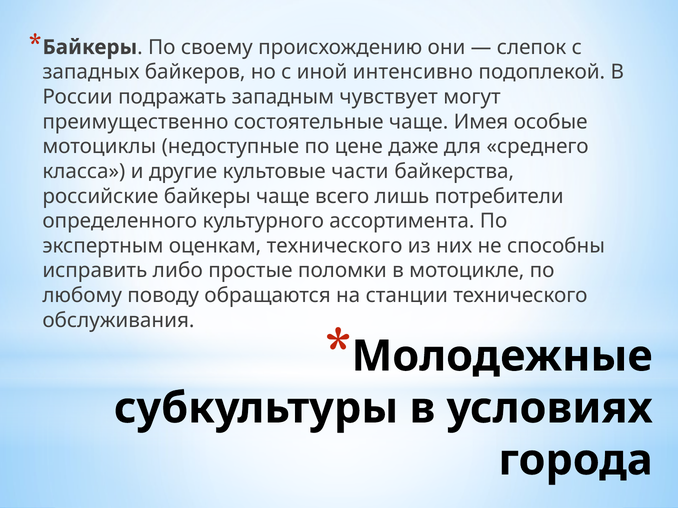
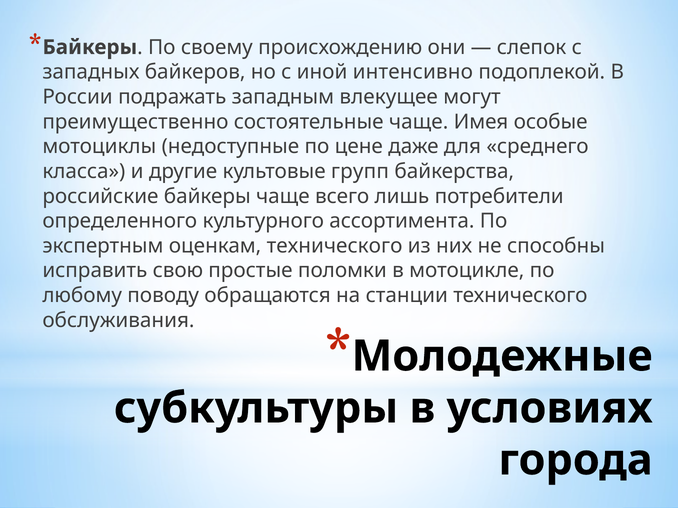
чувствует: чувствует -> влекущее
части: части -> групп
либо: либо -> свою
